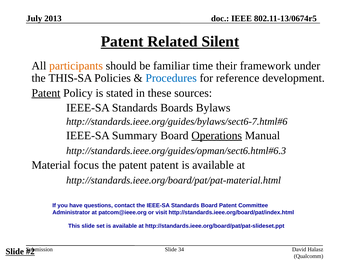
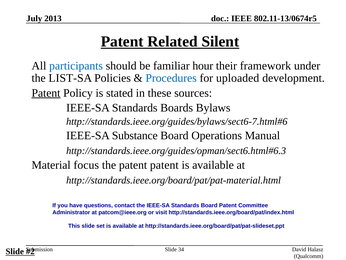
participants colour: orange -> blue
time: time -> hour
THIS-SA: THIS-SA -> LIST-SA
reference: reference -> uploaded
Summary: Summary -> Substance
Operations underline: present -> none
